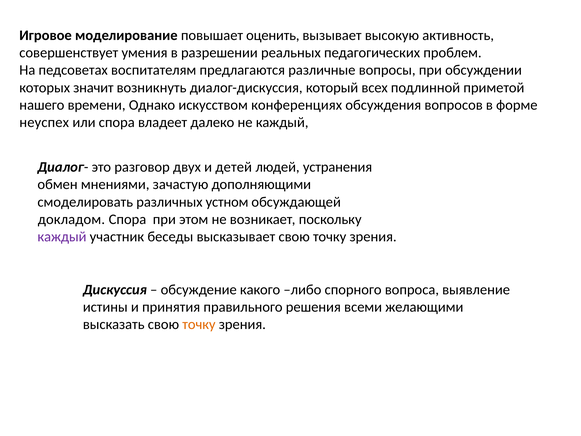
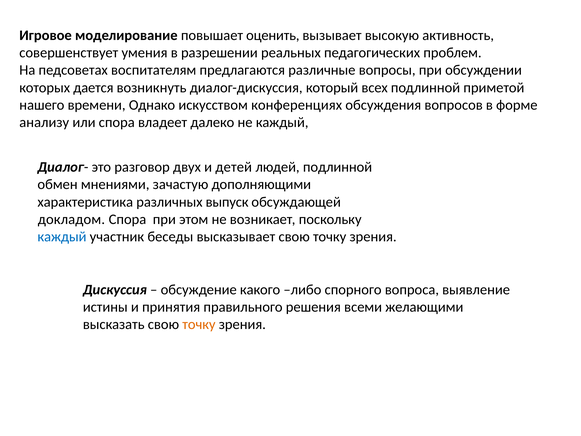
значит: значит -> дается
неуспех: неуспех -> анализу
людей устранения: устранения -> подлинной
смоделировать: смоделировать -> характеристика
устном: устном -> выпуск
каждый at (62, 237) colour: purple -> blue
